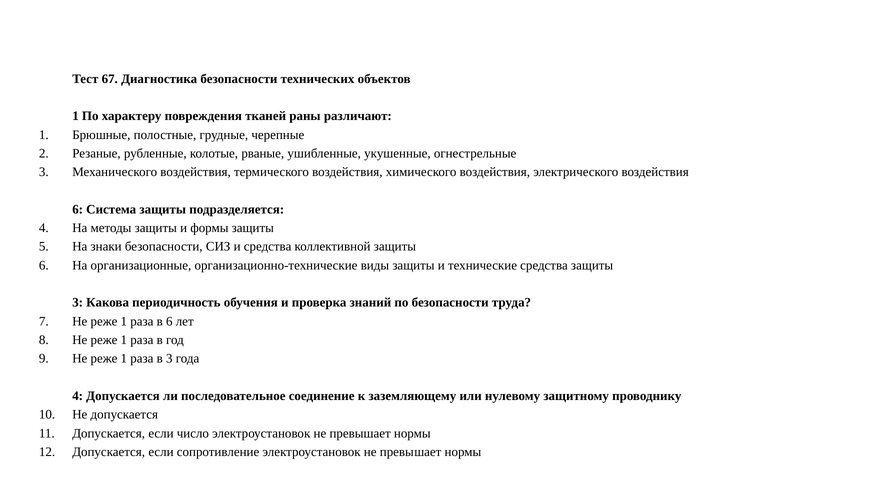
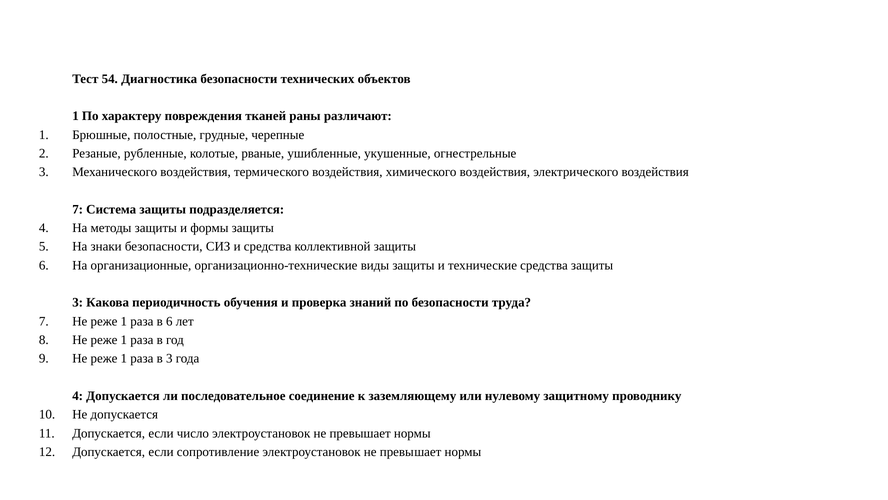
67: 67 -> 54
6 at (78, 209): 6 -> 7
